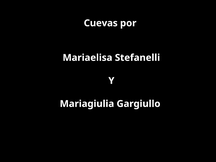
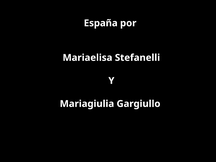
Cuevas: Cuevas -> España
